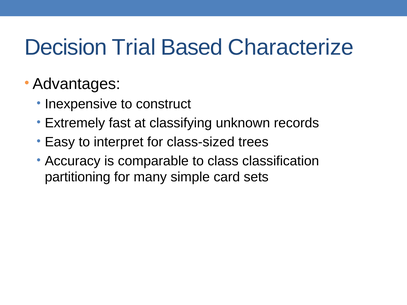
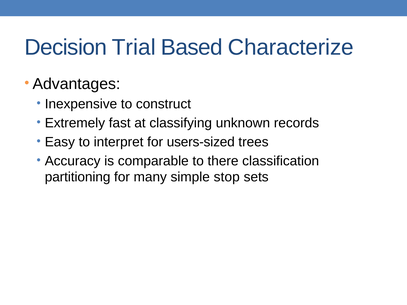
class-sized: class-sized -> users-sized
class: class -> there
card: card -> stop
